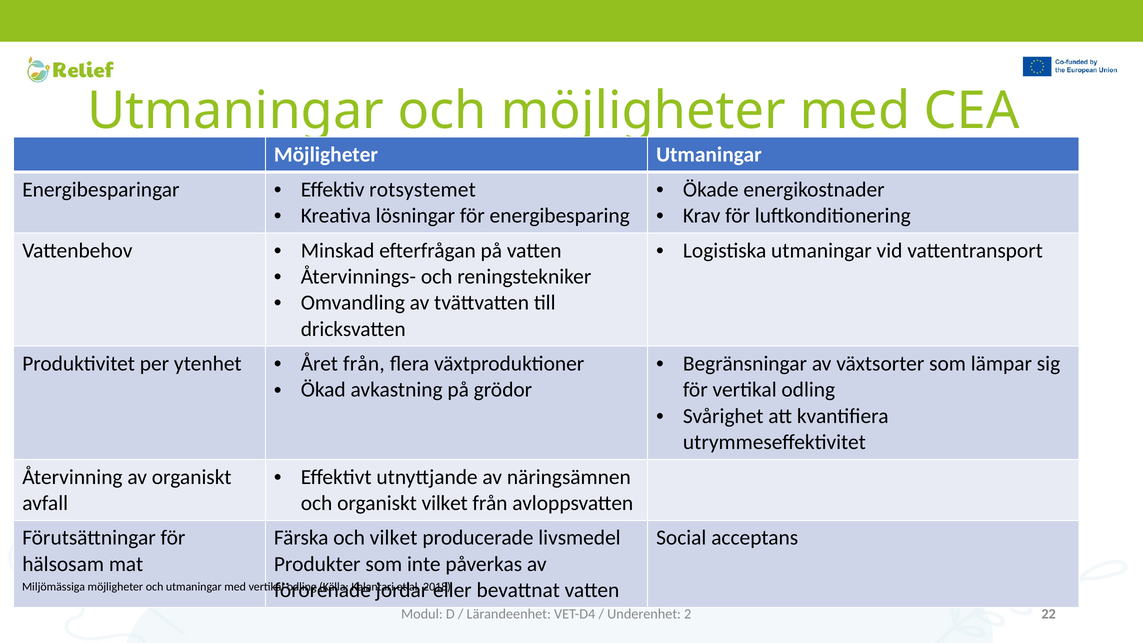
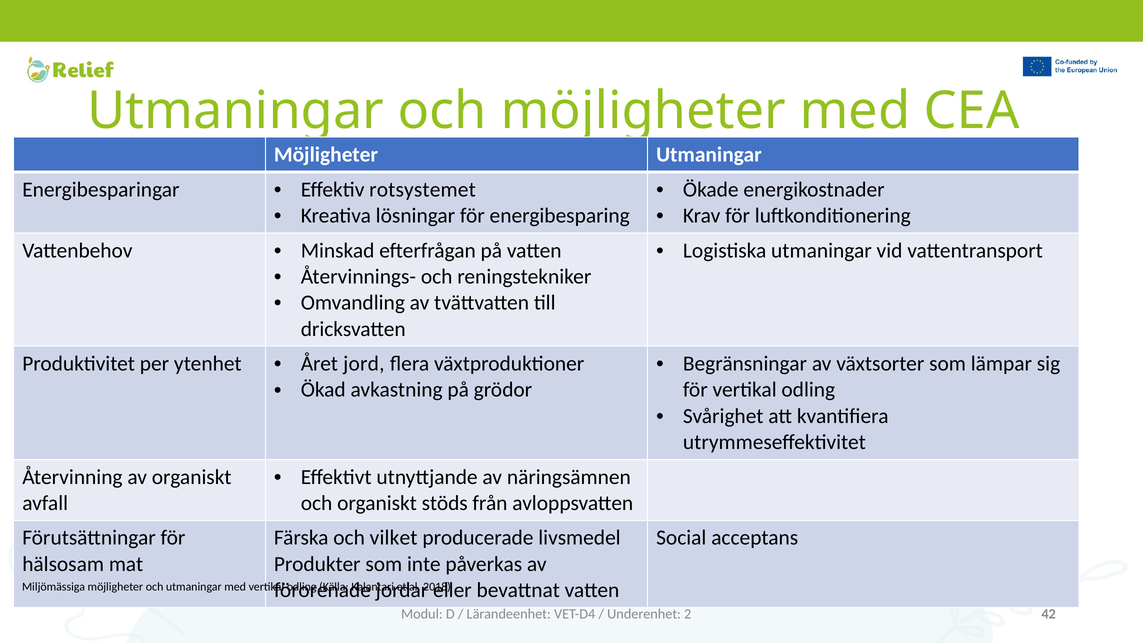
Året från: från -> jord
organiskt vilket: vilket -> stöds
22: 22 -> 42
